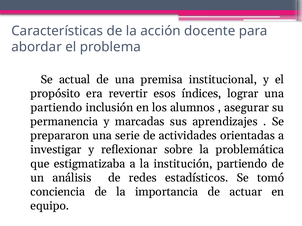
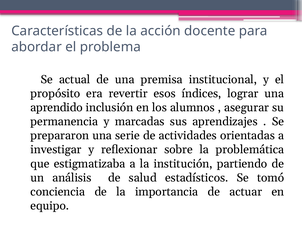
partiendo at (56, 108): partiendo -> aprendido
redes: redes -> salud
